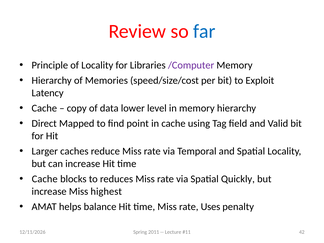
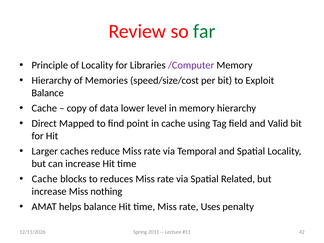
far colour: blue -> green
Latency at (48, 93): Latency -> Balance
Quickly: Quickly -> Related
highest: highest -> nothing
